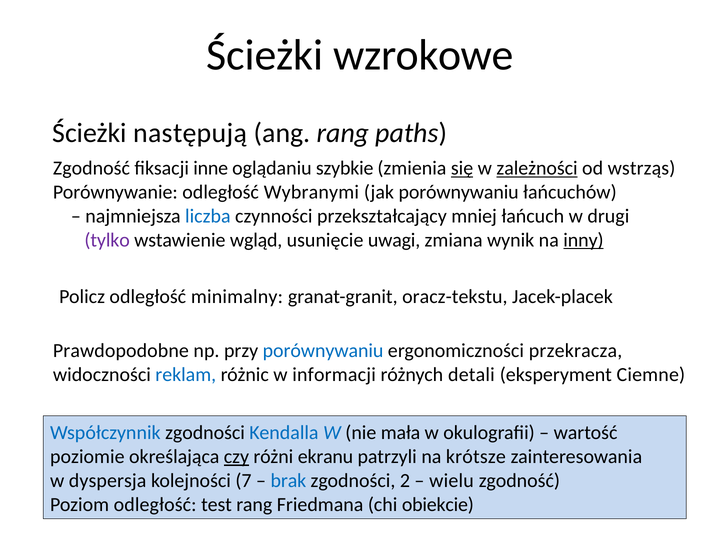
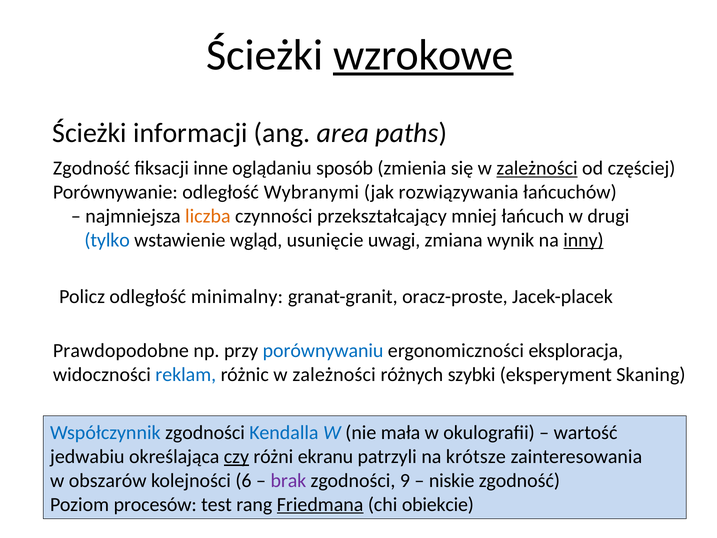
wzrokowe underline: none -> present
następują: następują -> informacji
ang rang: rang -> area
szybkie: szybkie -> sposób
się underline: present -> none
wstrząs: wstrząs -> częściej
jak porównywaniu: porównywaniu -> rozwiązywania
liczba colour: blue -> orange
tylko colour: purple -> blue
oracz-tekstu: oracz-tekstu -> oracz-proste
przekracza: przekracza -> eksploracja
różnic w informacji: informacji -> zależności
detali: detali -> szybki
Ciemne: Ciemne -> Skaning
poziomie: poziomie -> jedwabiu
dyspersja: dyspersja -> obszarów
7: 7 -> 6
brak colour: blue -> purple
2: 2 -> 9
wielu: wielu -> niskie
Poziom odległość: odległość -> procesów
Friedmana underline: none -> present
